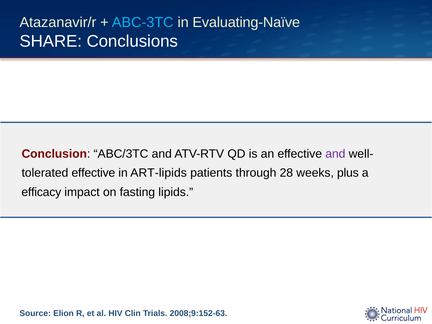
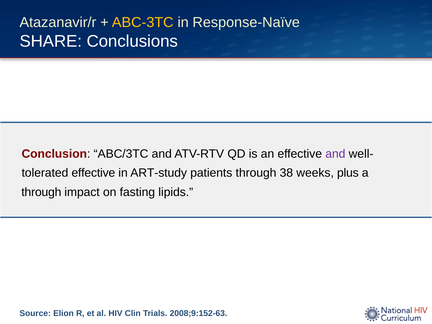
ABC-3TC colour: light blue -> yellow
Evaluating-Naïve: Evaluating-Naïve -> Response-Naïve
ART-lipids: ART-lipids -> ART-study
28: 28 -> 38
efficacy at (41, 192): efficacy -> through
